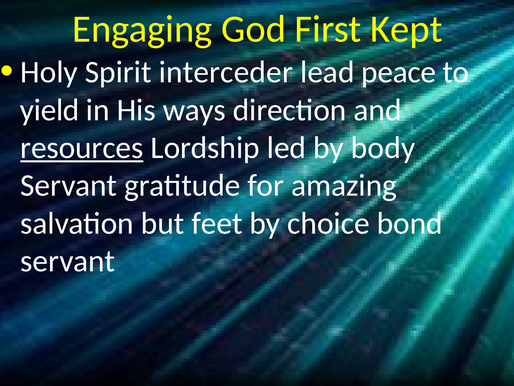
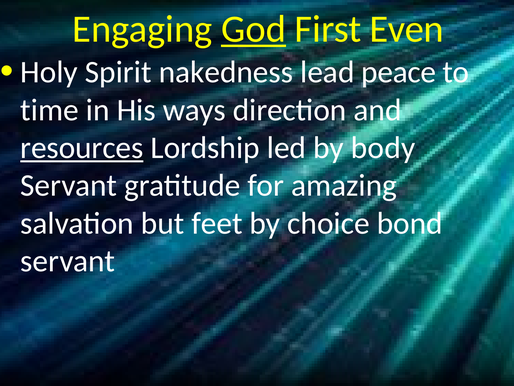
God underline: none -> present
Kept: Kept -> Even
interceder: interceder -> nakedness
yield: yield -> time
